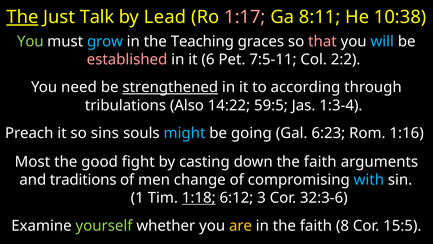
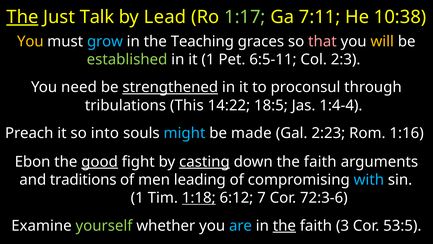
1:17 colour: pink -> light green
8:11: 8:11 -> 7:11
You at (30, 41) colour: light green -> yellow
will colour: light blue -> yellow
established colour: pink -> light green
it 6: 6 -> 1
7:5-11: 7:5-11 -> 6:5-11
2:2: 2:2 -> 2:3
according: according -> proconsul
Also: Also -> This
59:5: 59:5 -> 18:5
1:3-4: 1:3-4 -> 1:4-4
sins: sins -> into
going: going -> made
6:23: 6:23 -> 2:23
Most: Most -> Ebon
good underline: none -> present
casting underline: none -> present
change: change -> leading
3: 3 -> 7
32:3-6: 32:3-6 -> 72:3-6
are colour: yellow -> light blue
the at (284, 225) underline: none -> present
8: 8 -> 3
15:5: 15:5 -> 53:5
